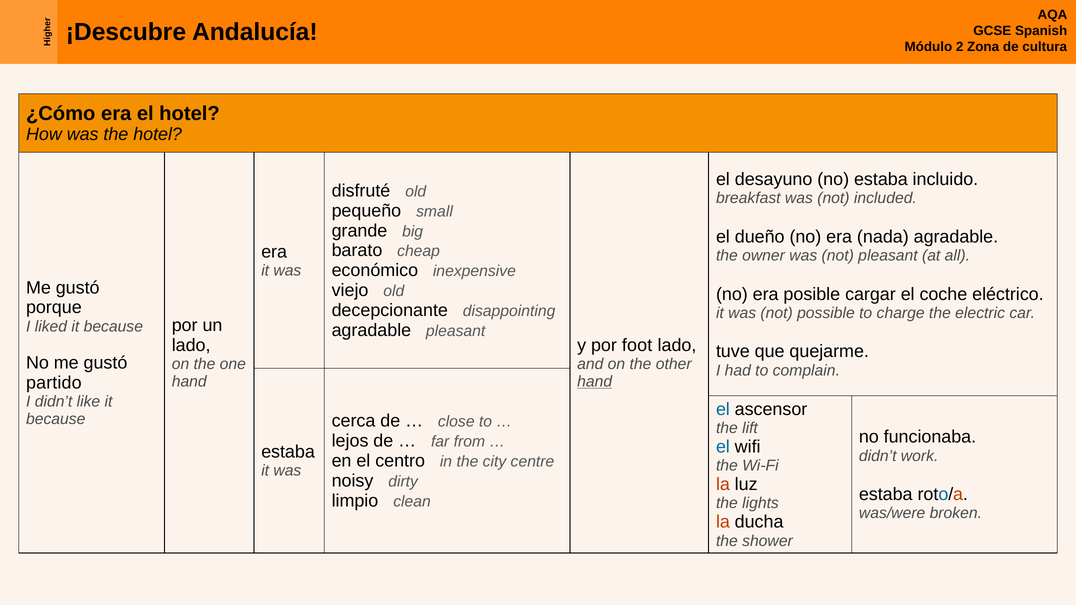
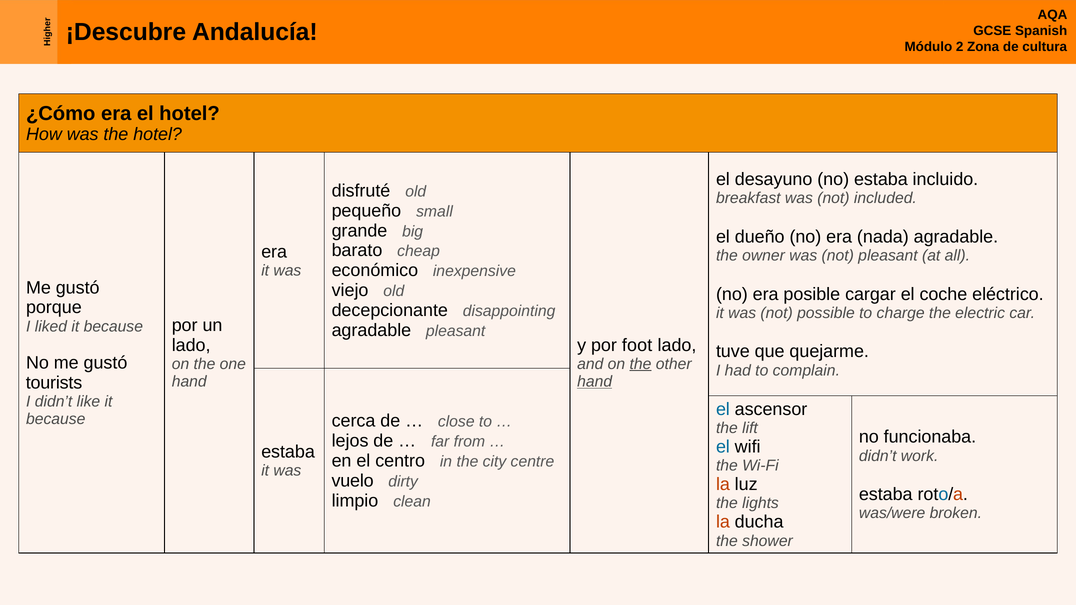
the at (640, 364) underline: none -> present
partido: partido -> tourists
noisy: noisy -> vuelo
